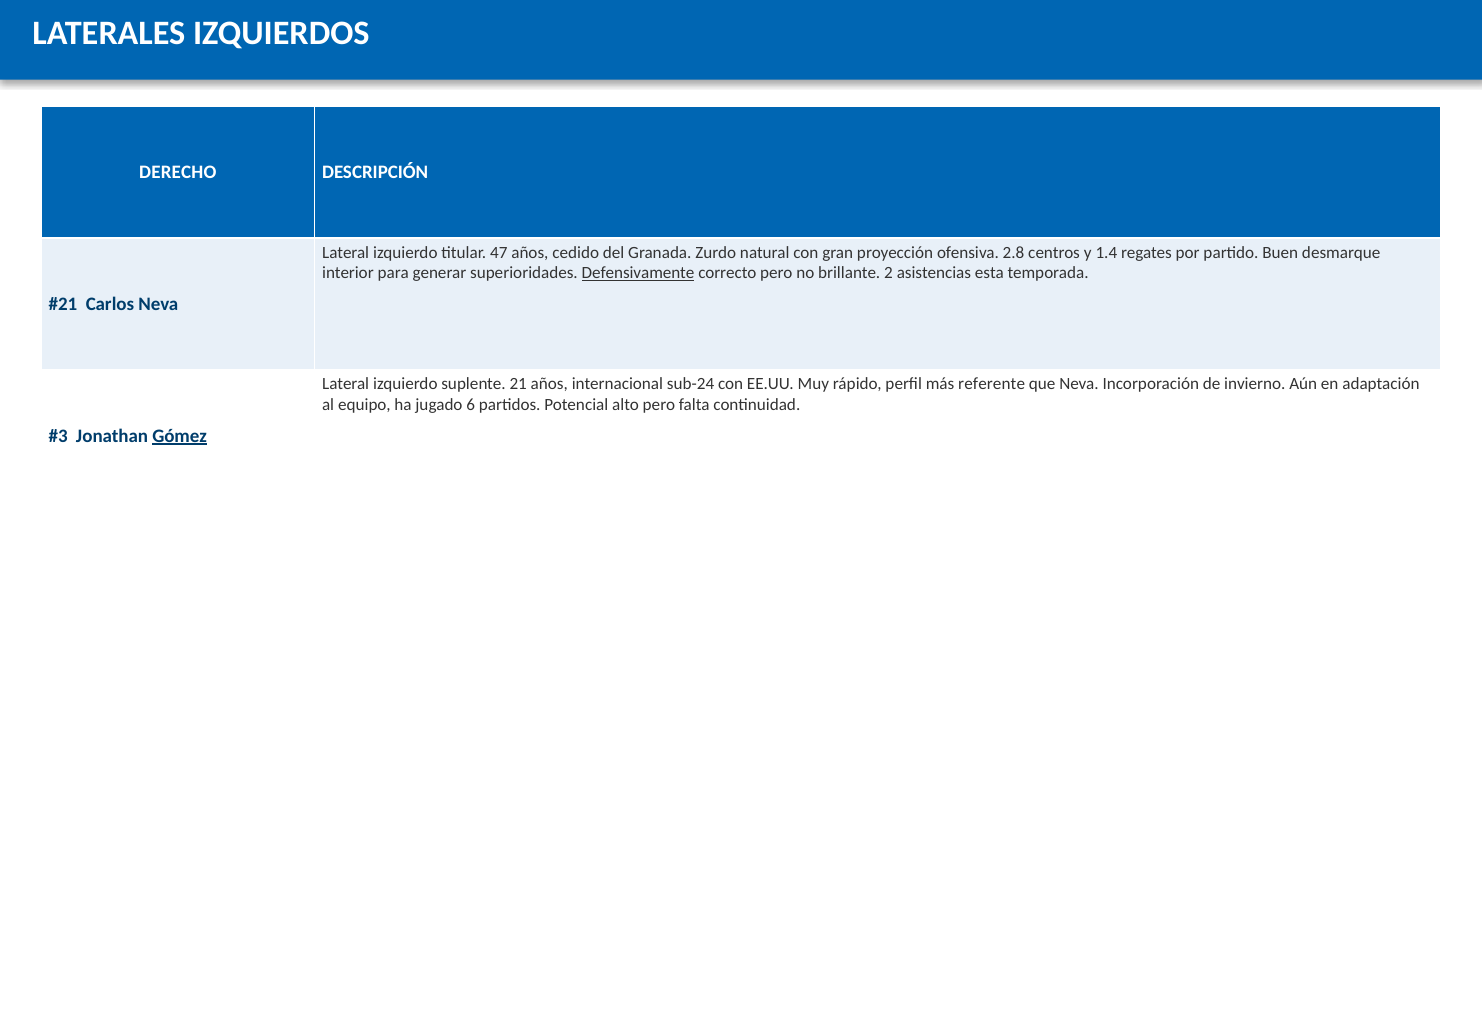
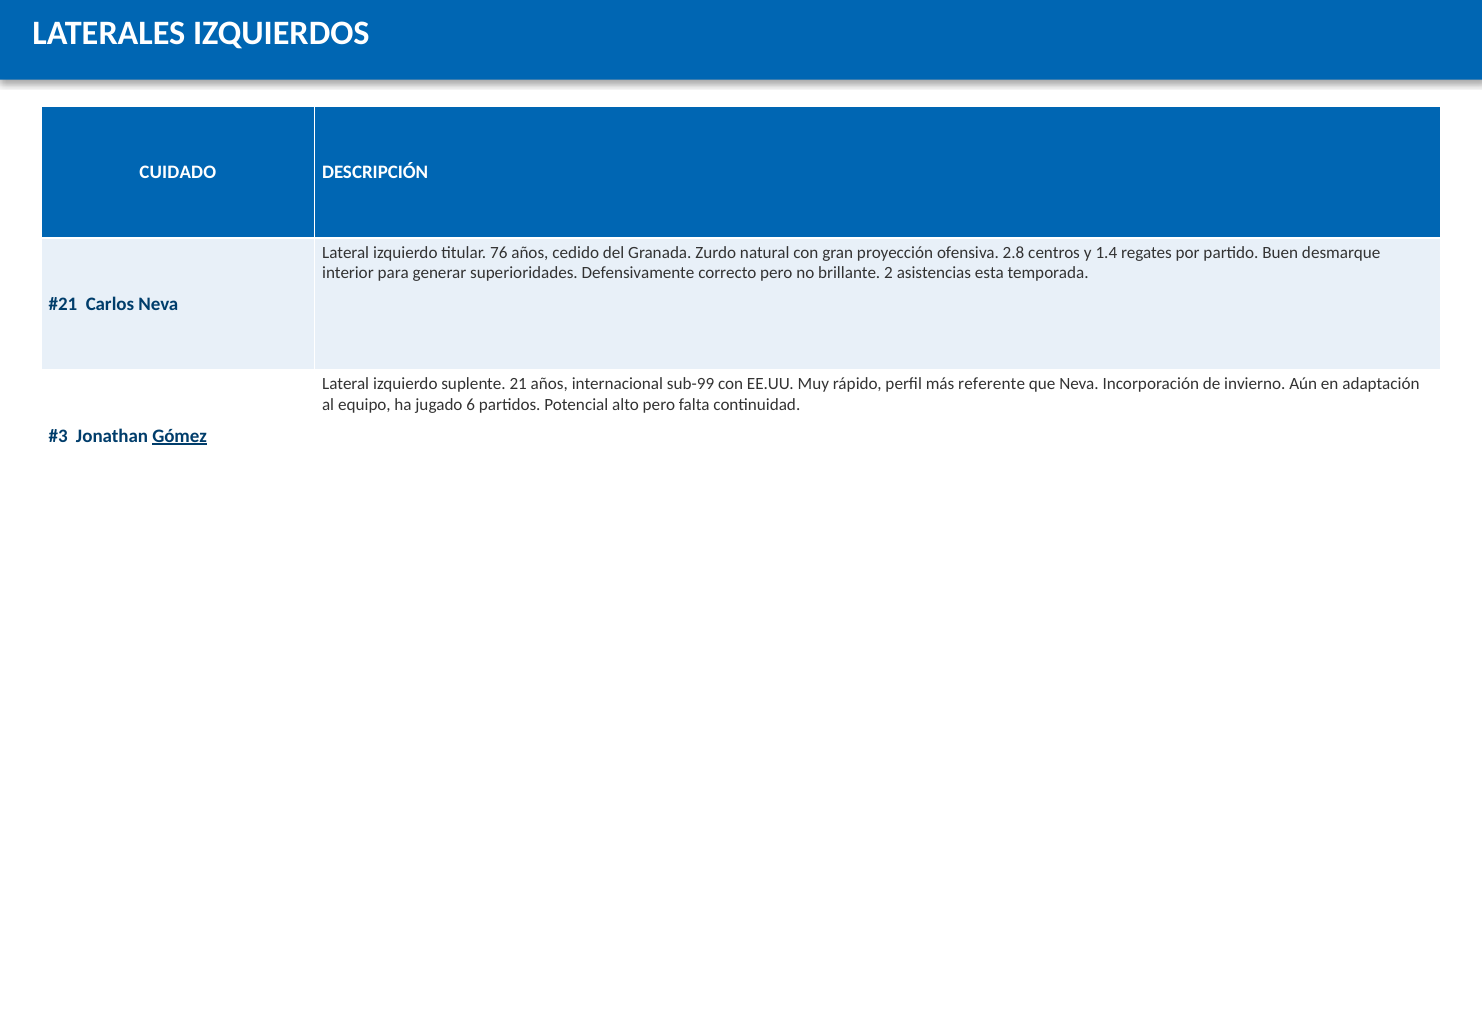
DERECHO: DERECHO -> CUIDADO
47: 47 -> 76
Defensivamente underline: present -> none
sub-24: sub-24 -> sub-99
